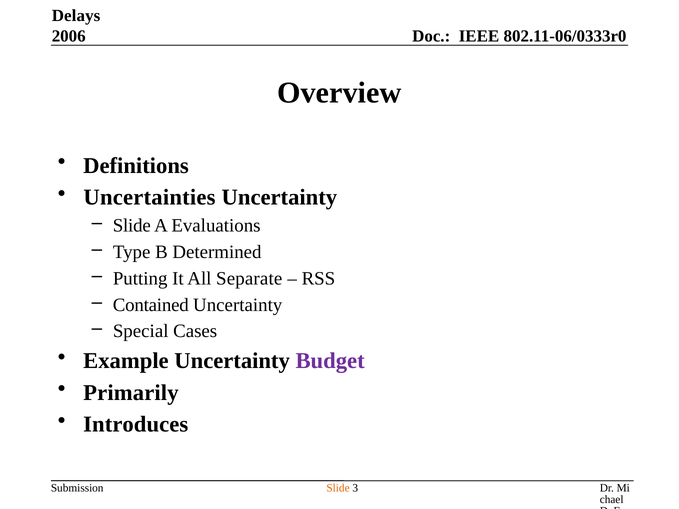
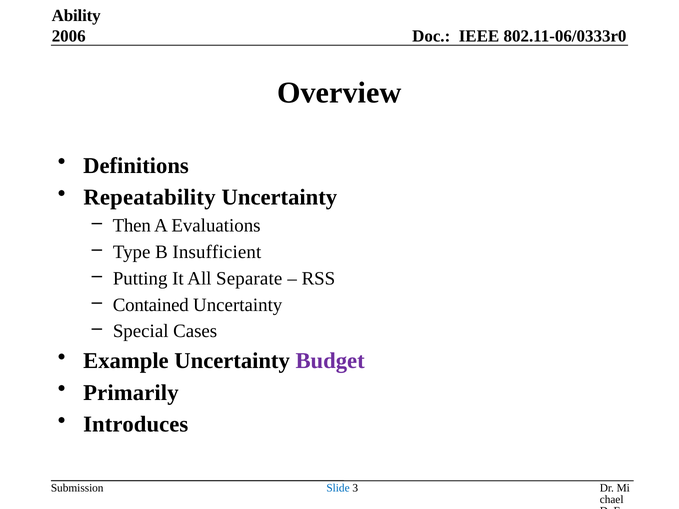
Delays: Delays -> Ability
Uncertainties: Uncertainties -> Repeatability
Slide at (132, 226): Slide -> Then
Determined: Determined -> Insufficient
Slide at (338, 488) colour: orange -> blue
